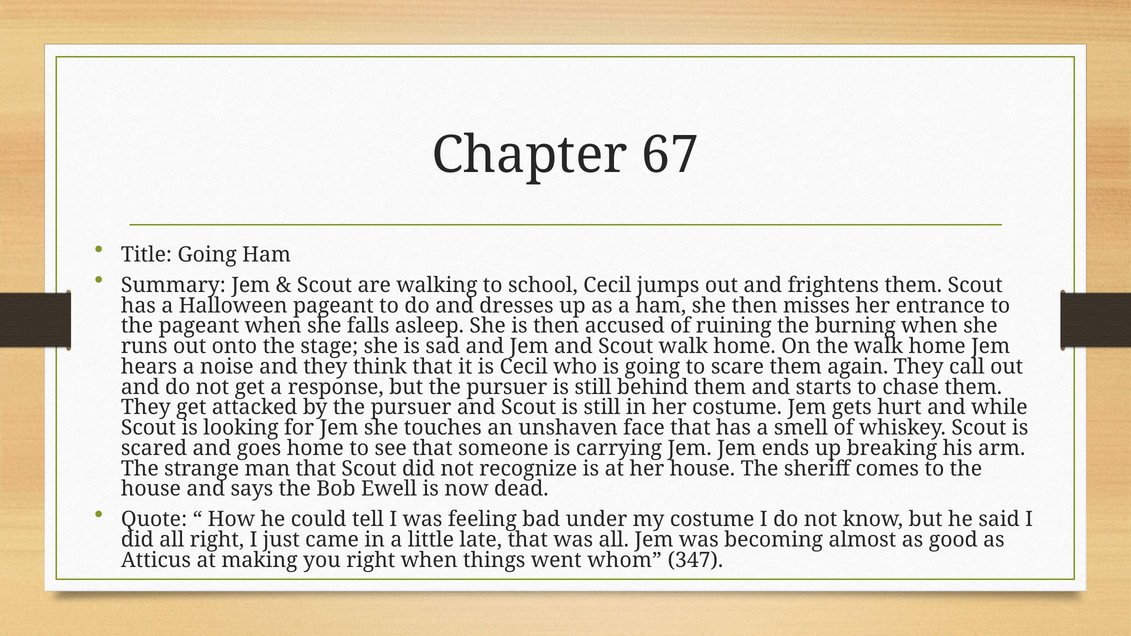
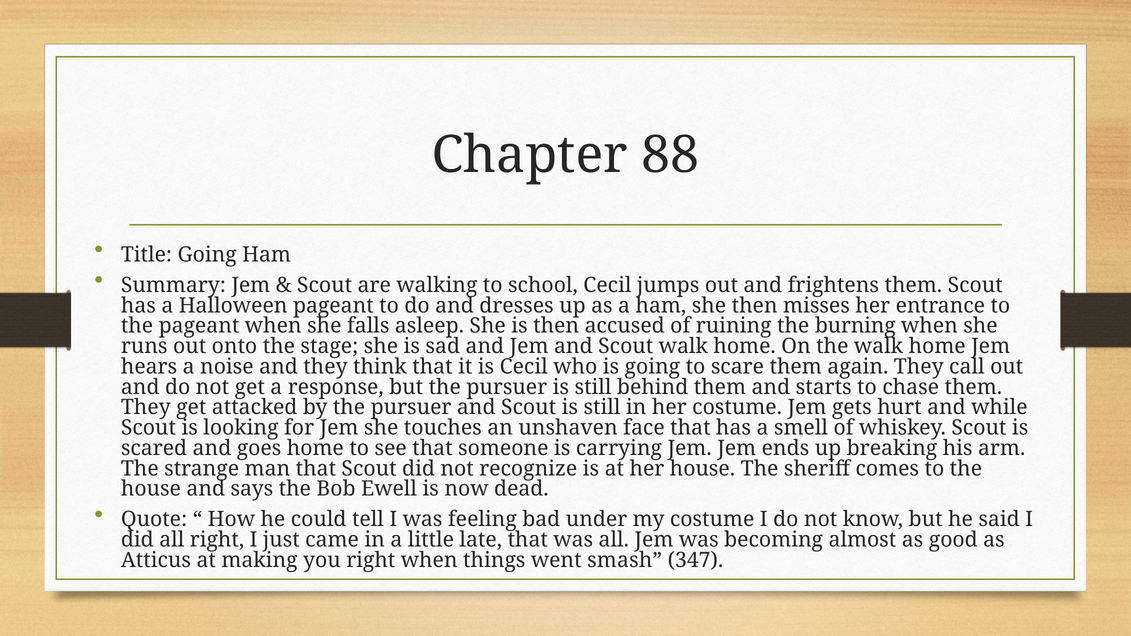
67: 67 -> 88
whom: whom -> smash
